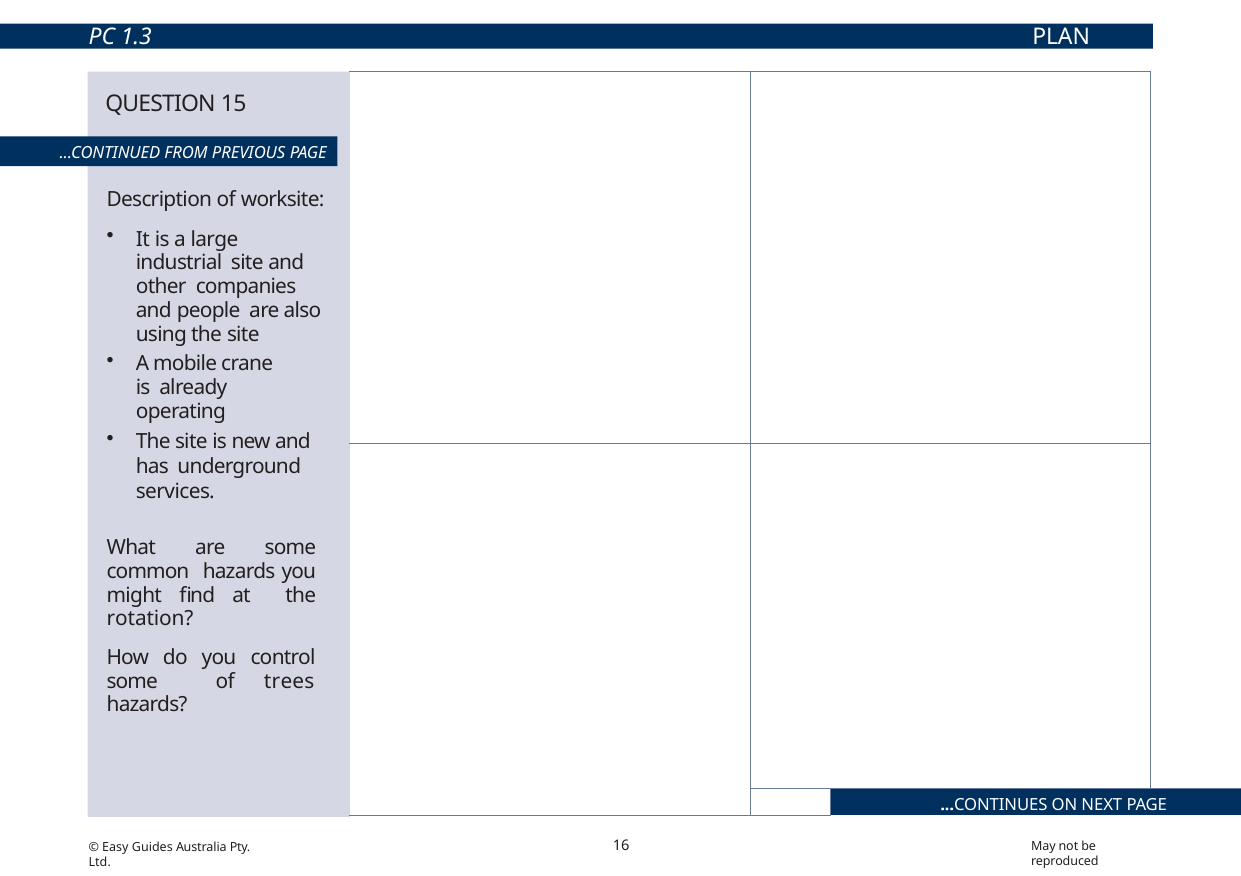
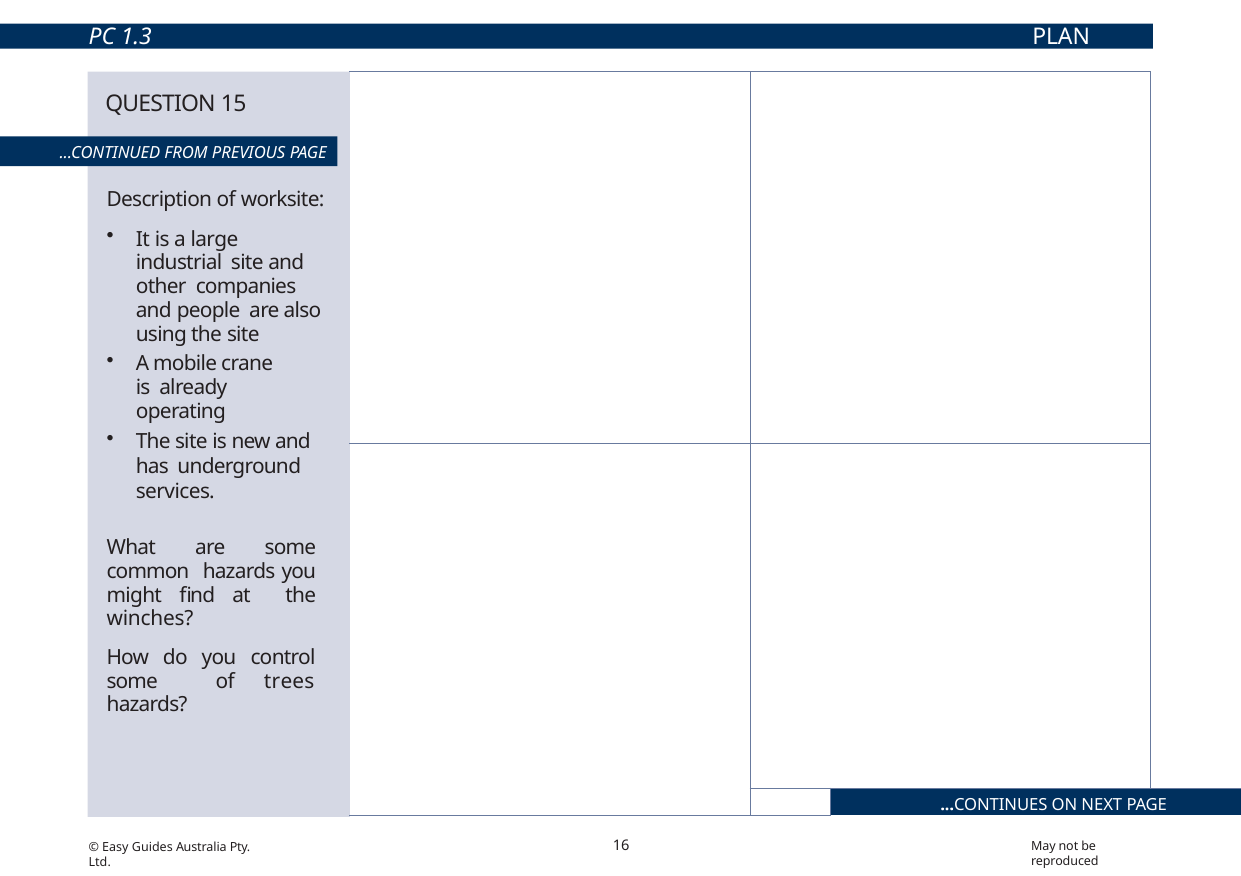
rotation: rotation -> winches
